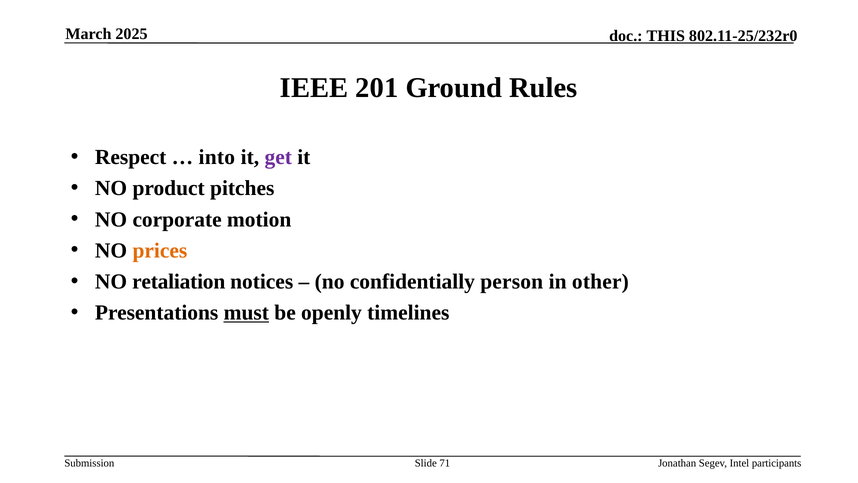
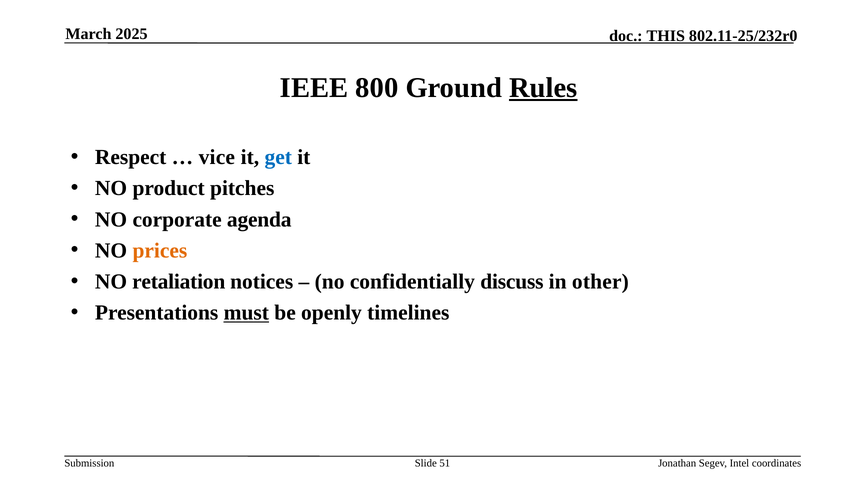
201: 201 -> 800
Rules underline: none -> present
into: into -> vice
get colour: purple -> blue
motion: motion -> agenda
person: person -> discuss
71: 71 -> 51
participants: participants -> coordinates
